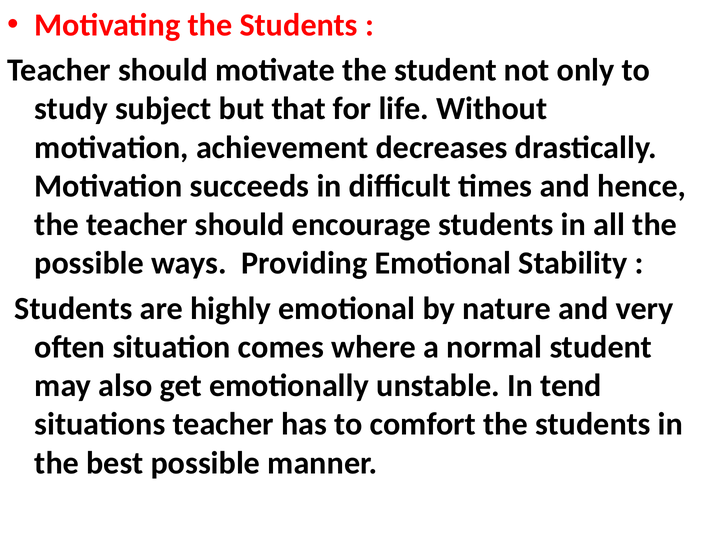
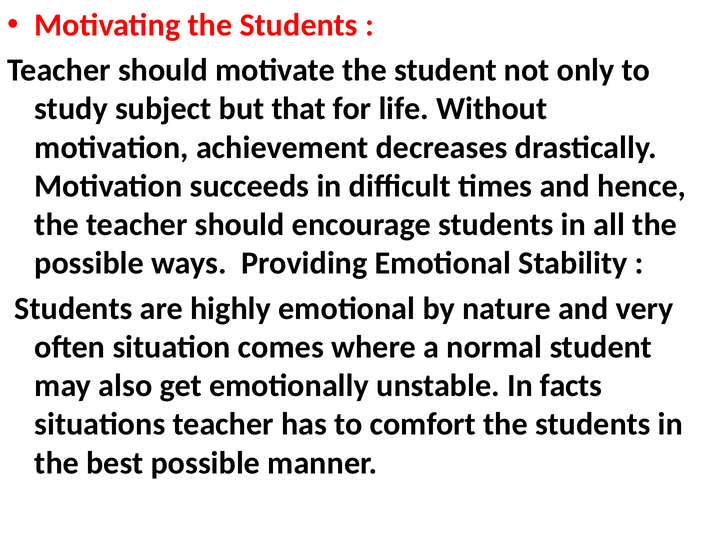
tend: tend -> facts
